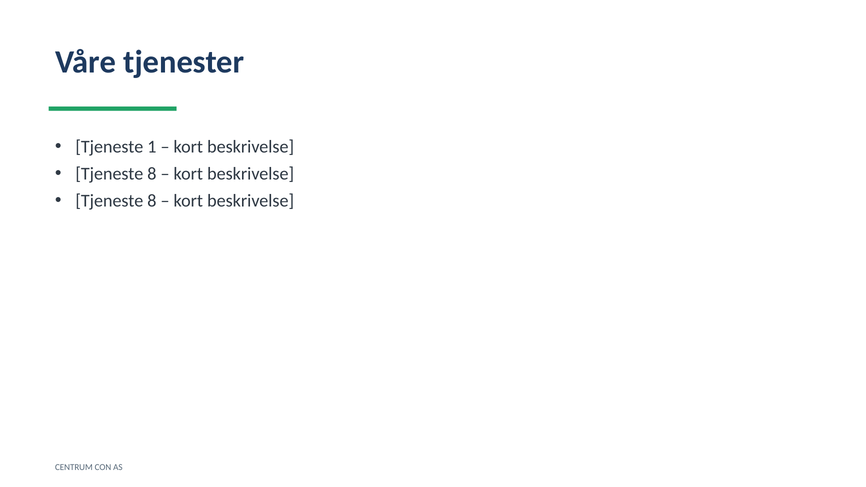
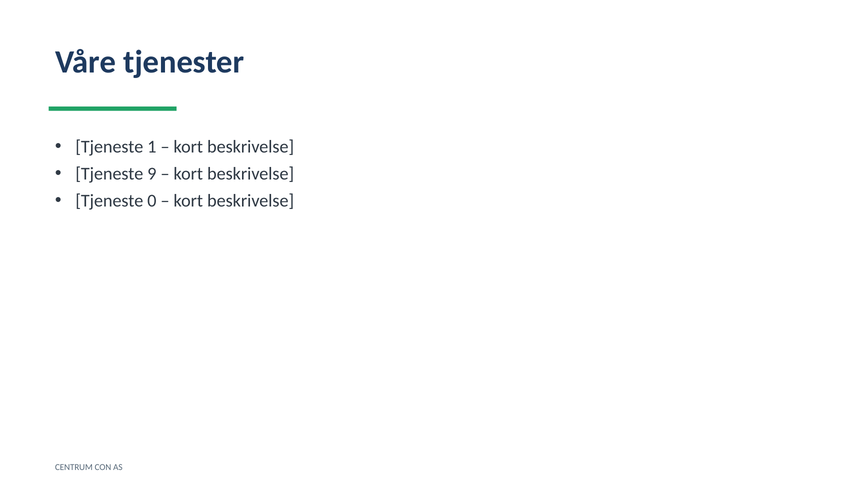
8 at (152, 174): 8 -> 9
8 at (152, 201): 8 -> 0
